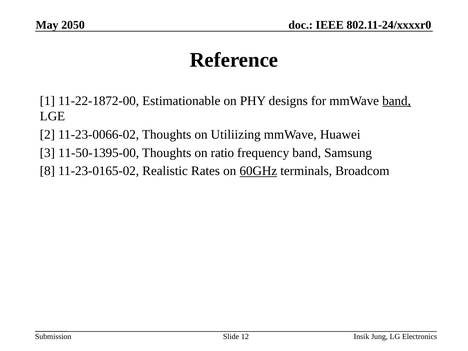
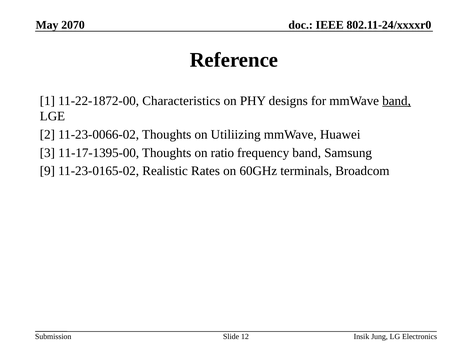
2050: 2050 -> 2070
Estimationable: Estimationable -> Characteristics
11-50-1395-00: 11-50-1395-00 -> 11-17-1395-00
8: 8 -> 9
60GHz underline: present -> none
